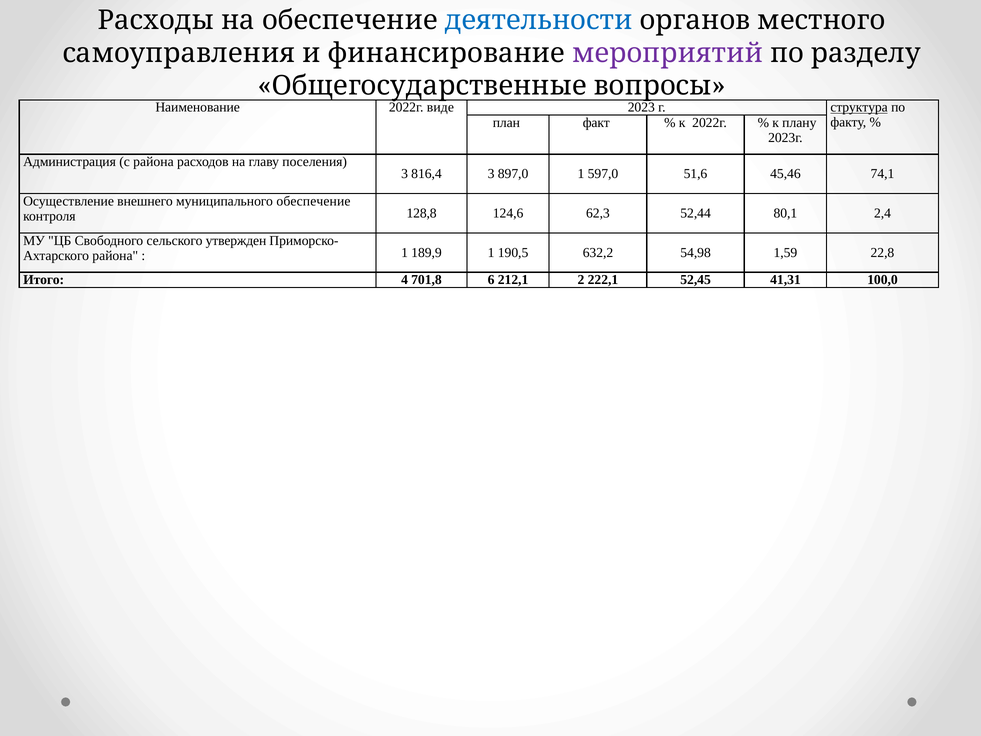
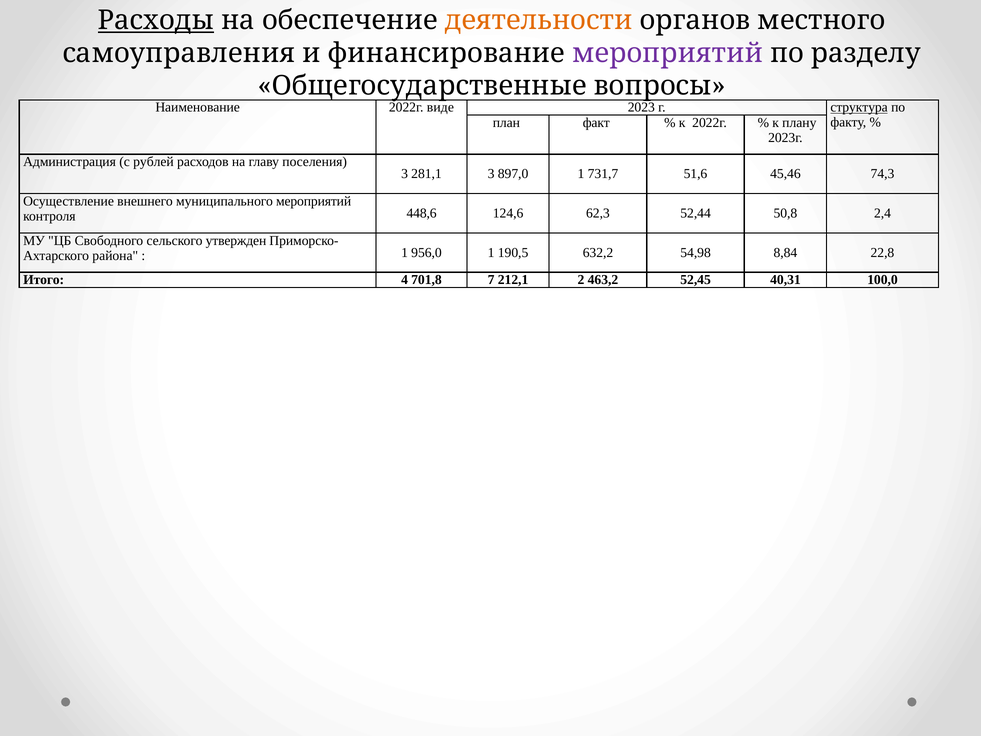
Расходы underline: none -> present
деятельности colour: blue -> orange
с района: района -> рублей
816,4: 816,4 -> 281,1
597,0: 597,0 -> 731,7
74,1: 74,1 -> 74,3
муниципального обеспечение: обеспечение -> мероприятий
128,8: 128,8 -> 448,6
80,1: 80,1 -> 50,8
189,9: 189,9 -> 956,0
1,59: 1,59 -> 8,84
6: 6 -> 7
222,1: 222,1 -> 463,2
41,31: 41,31 -> 40,31
